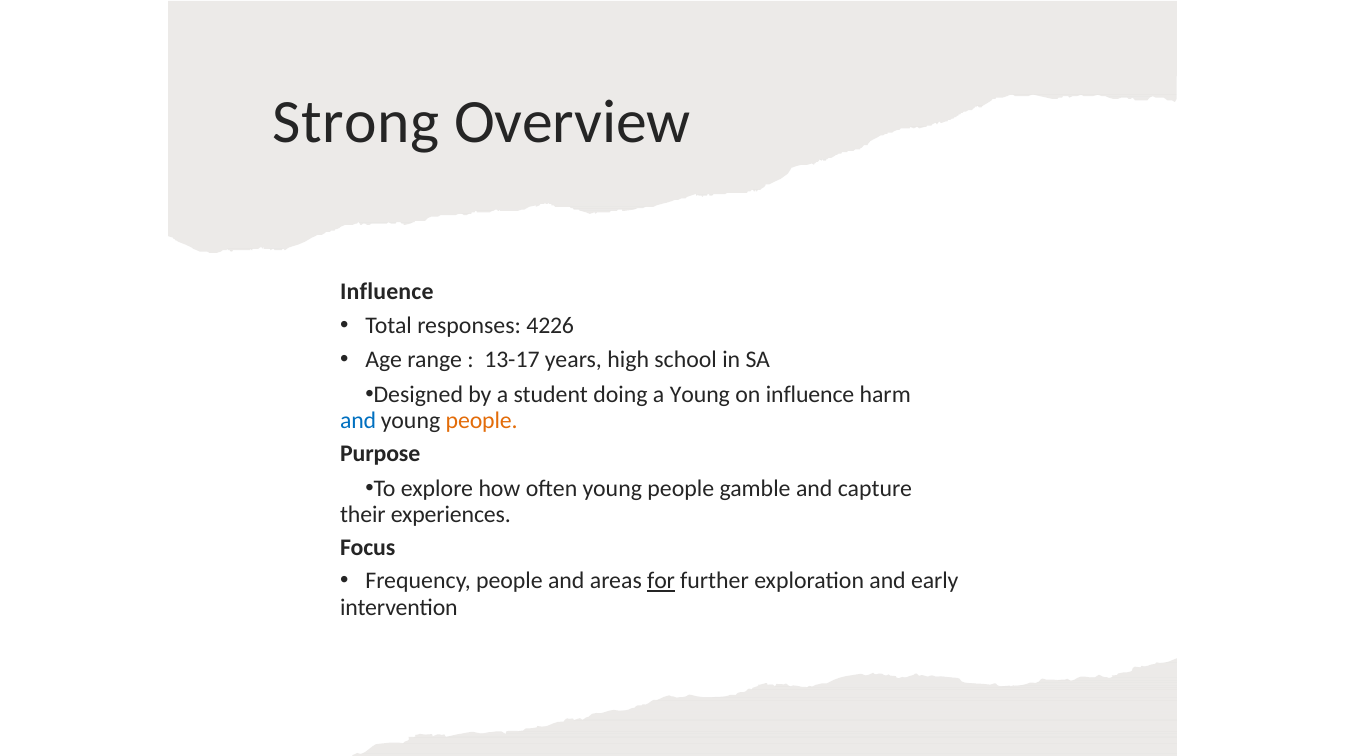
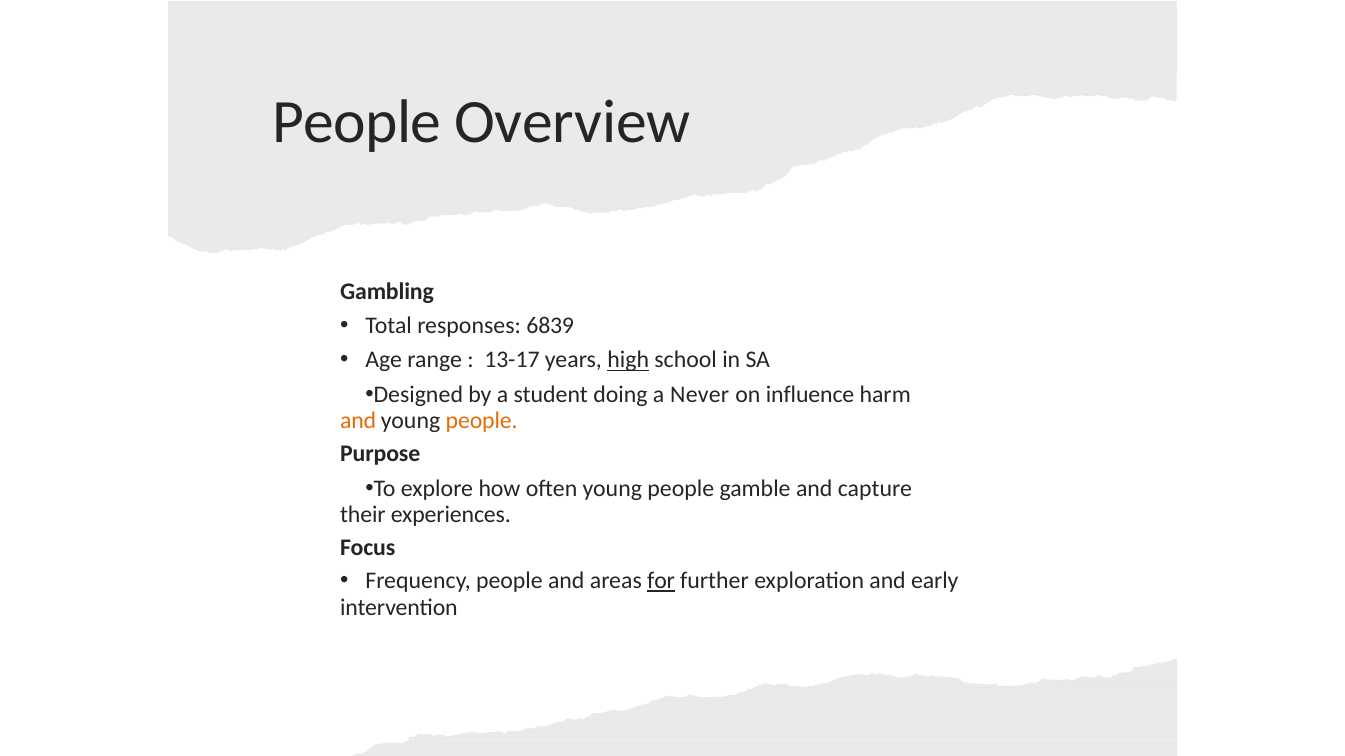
Strong at (356, 123): Strong -> People
Influence at (387, 292): Influence -> Gambling
4226: 4226 -> 6839
high underline: none -> present
a Young: Young -> Never
and at (358, 421) colour: blue -> orange
